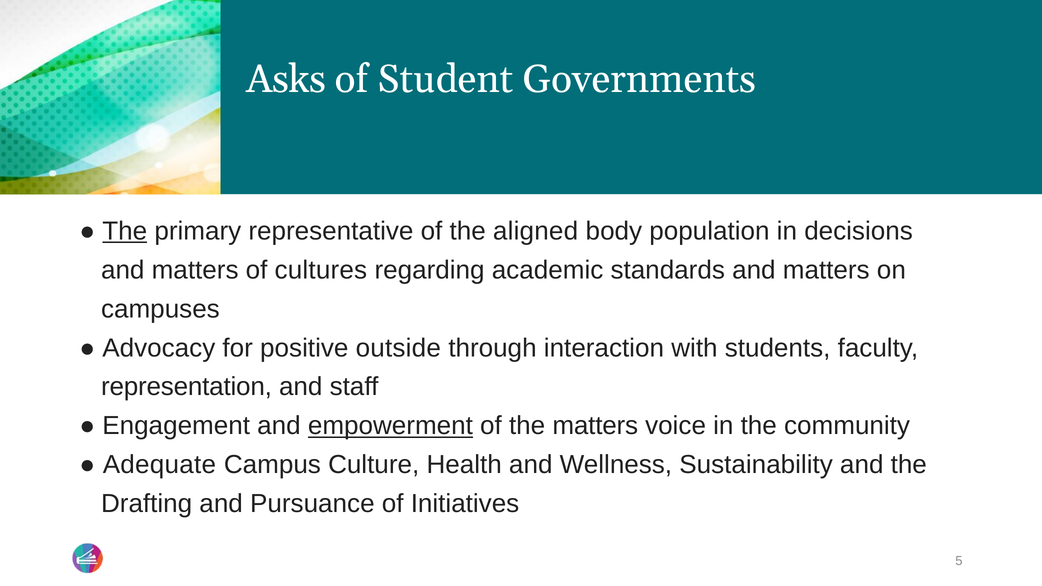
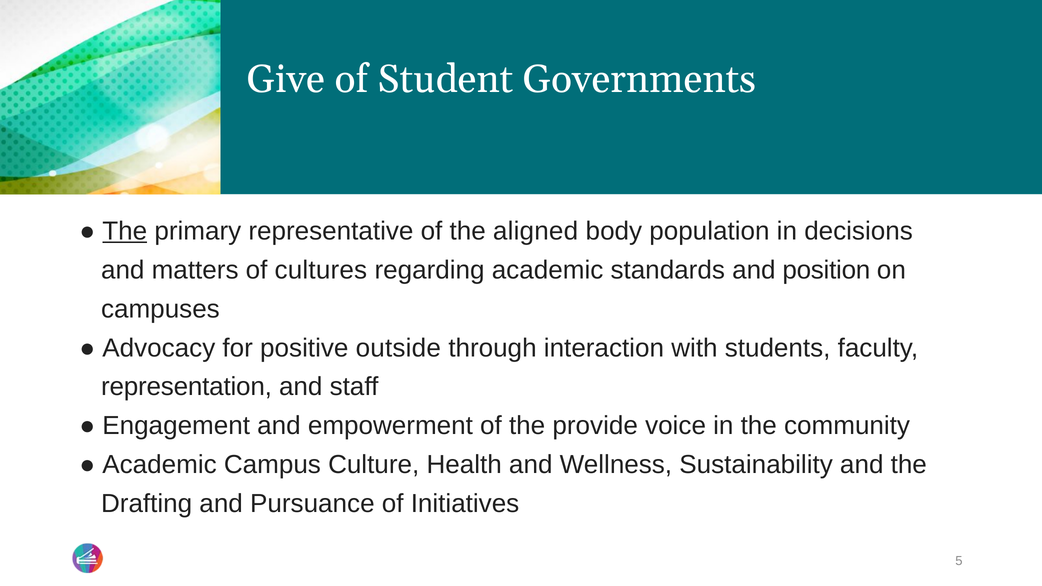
Asks: Asks -> Give
standards and matters: matters -> position
empowerment underline: present -> none
the matters: matters -> provide
Adequate at (159, 465): Adequate -> Academic
